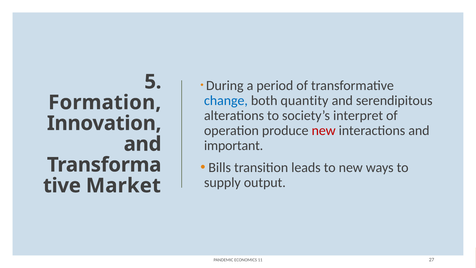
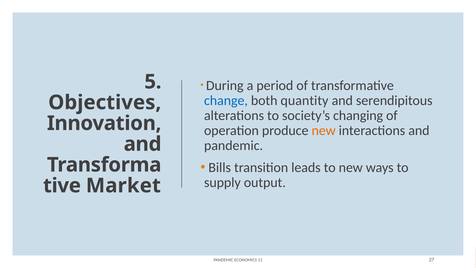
Formation: Formation -> Objectives
interpret: interpret -> changing
new at (324, 130) colour: red -> orange
important at (234, 145): important -> pandemic
